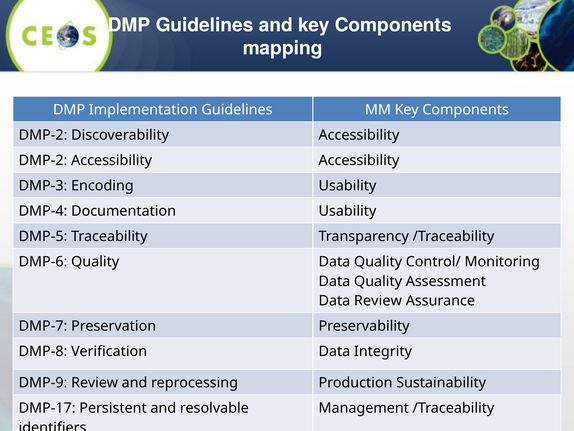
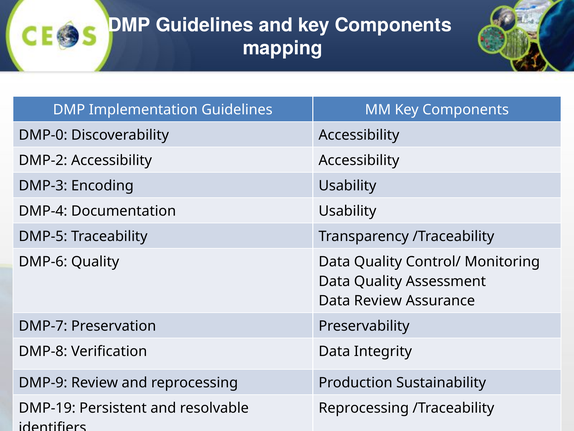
DMP-2 at (43, 135): DMP-2 -> DMP-0
DMP-17: DMP-17 -> DMP-19
Management at (364, 408): Management -> Reprocessing
